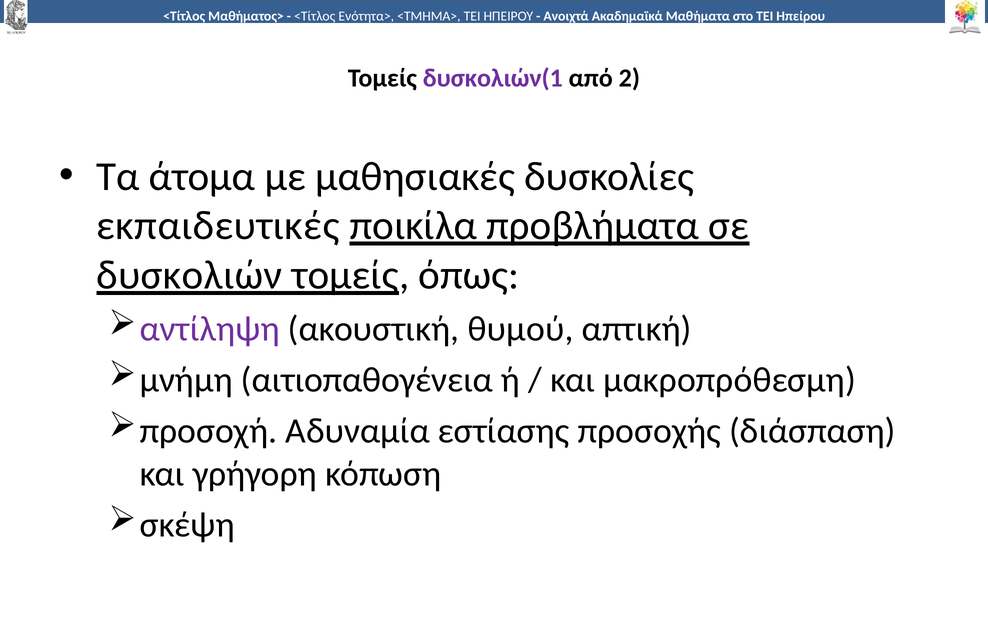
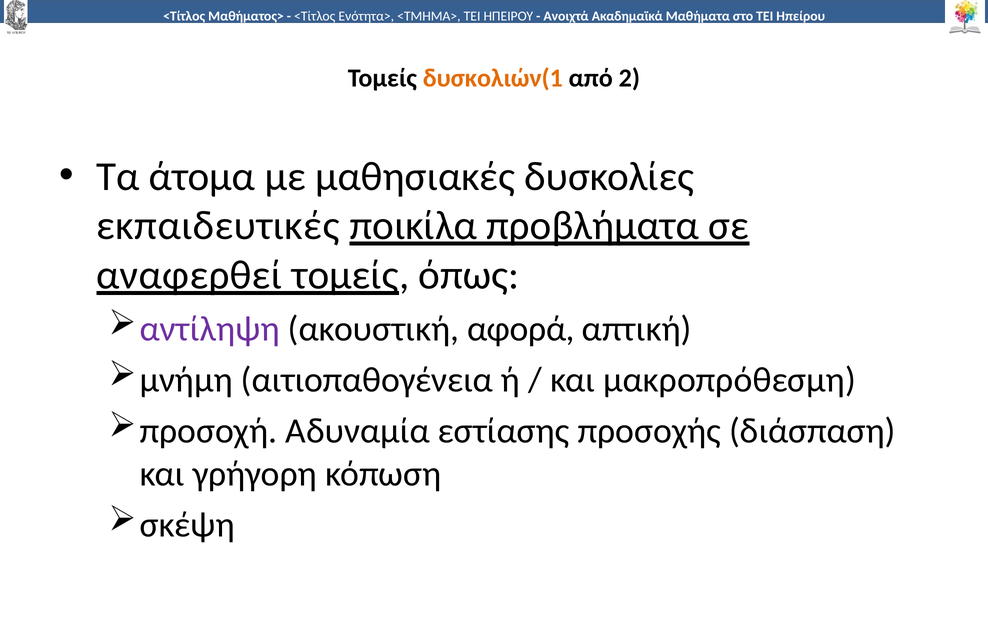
δυσκολιών(1 colour: purple -> orange
δυσκολιών: δυσκολιών -> αναφερθεί
θυμού: θυμού -> αφορά
